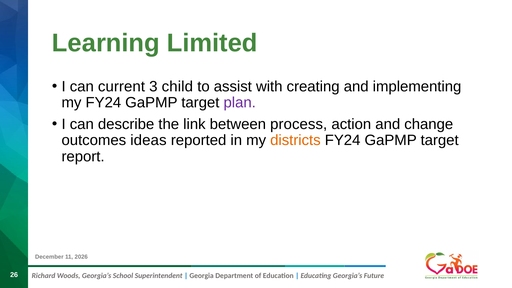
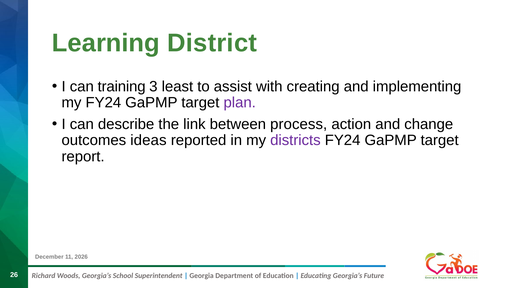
Limited: Limited -> District
current: current -> training
child: child -> least
districts colour: orange -> purple
